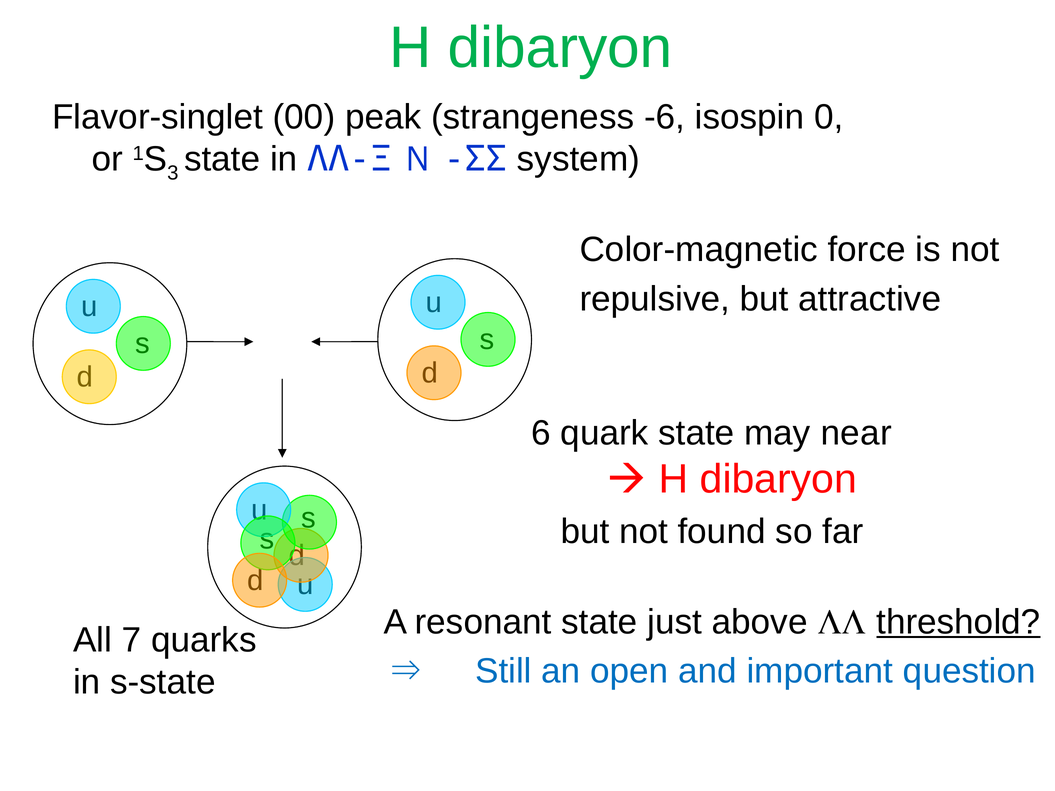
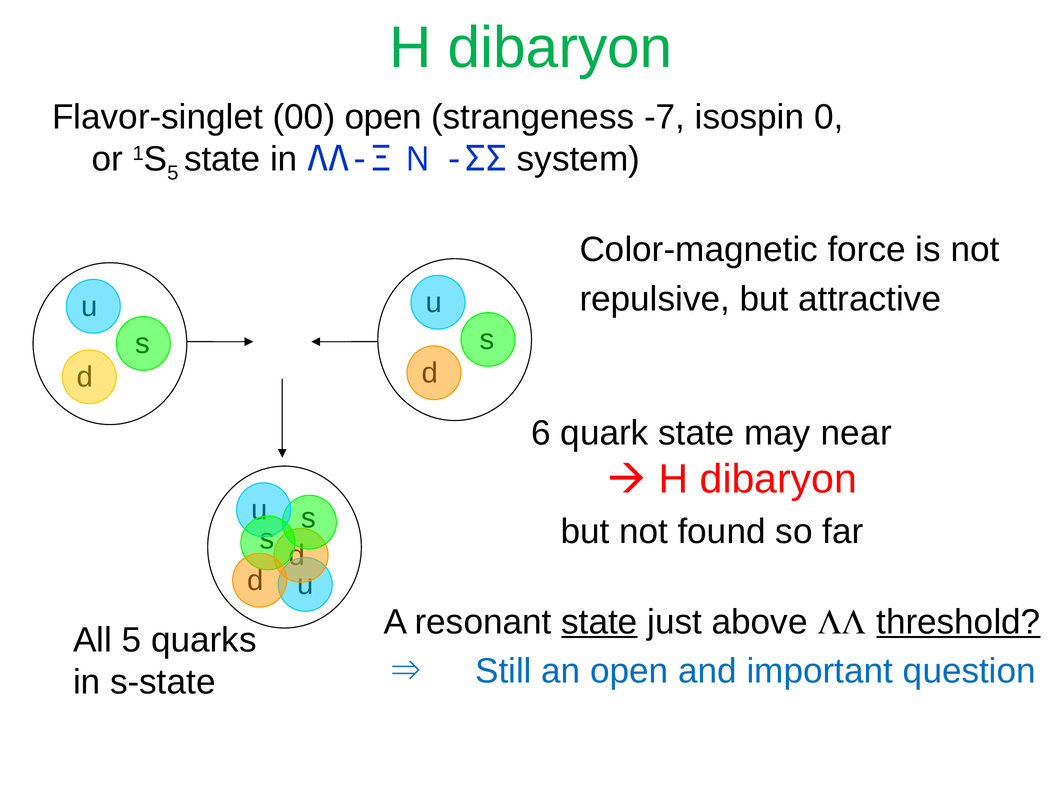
00 peak: peak -> open
-6: -6 -> -7
3 at (173, 173): 3 -> 5
state at (599, 622) underline: none -> present
All 7: 7 -> 5
